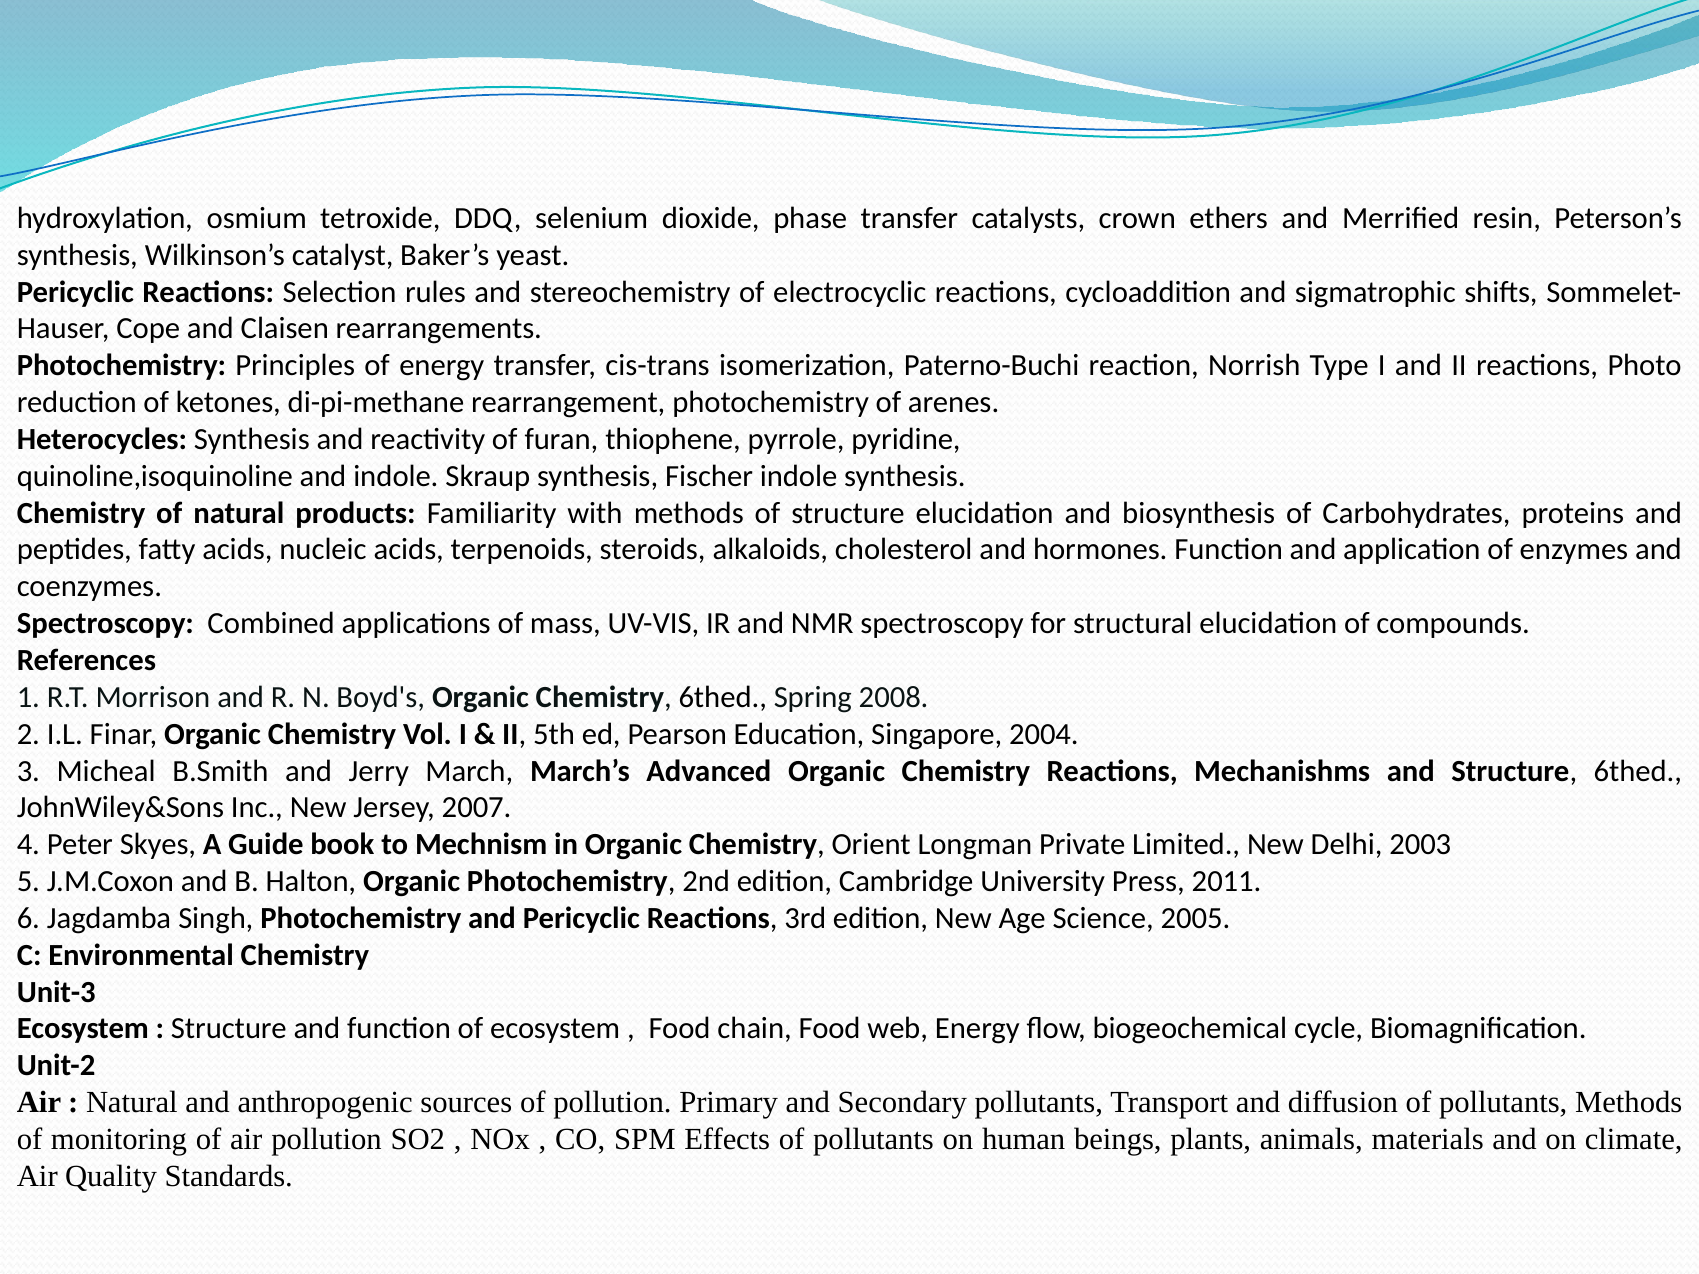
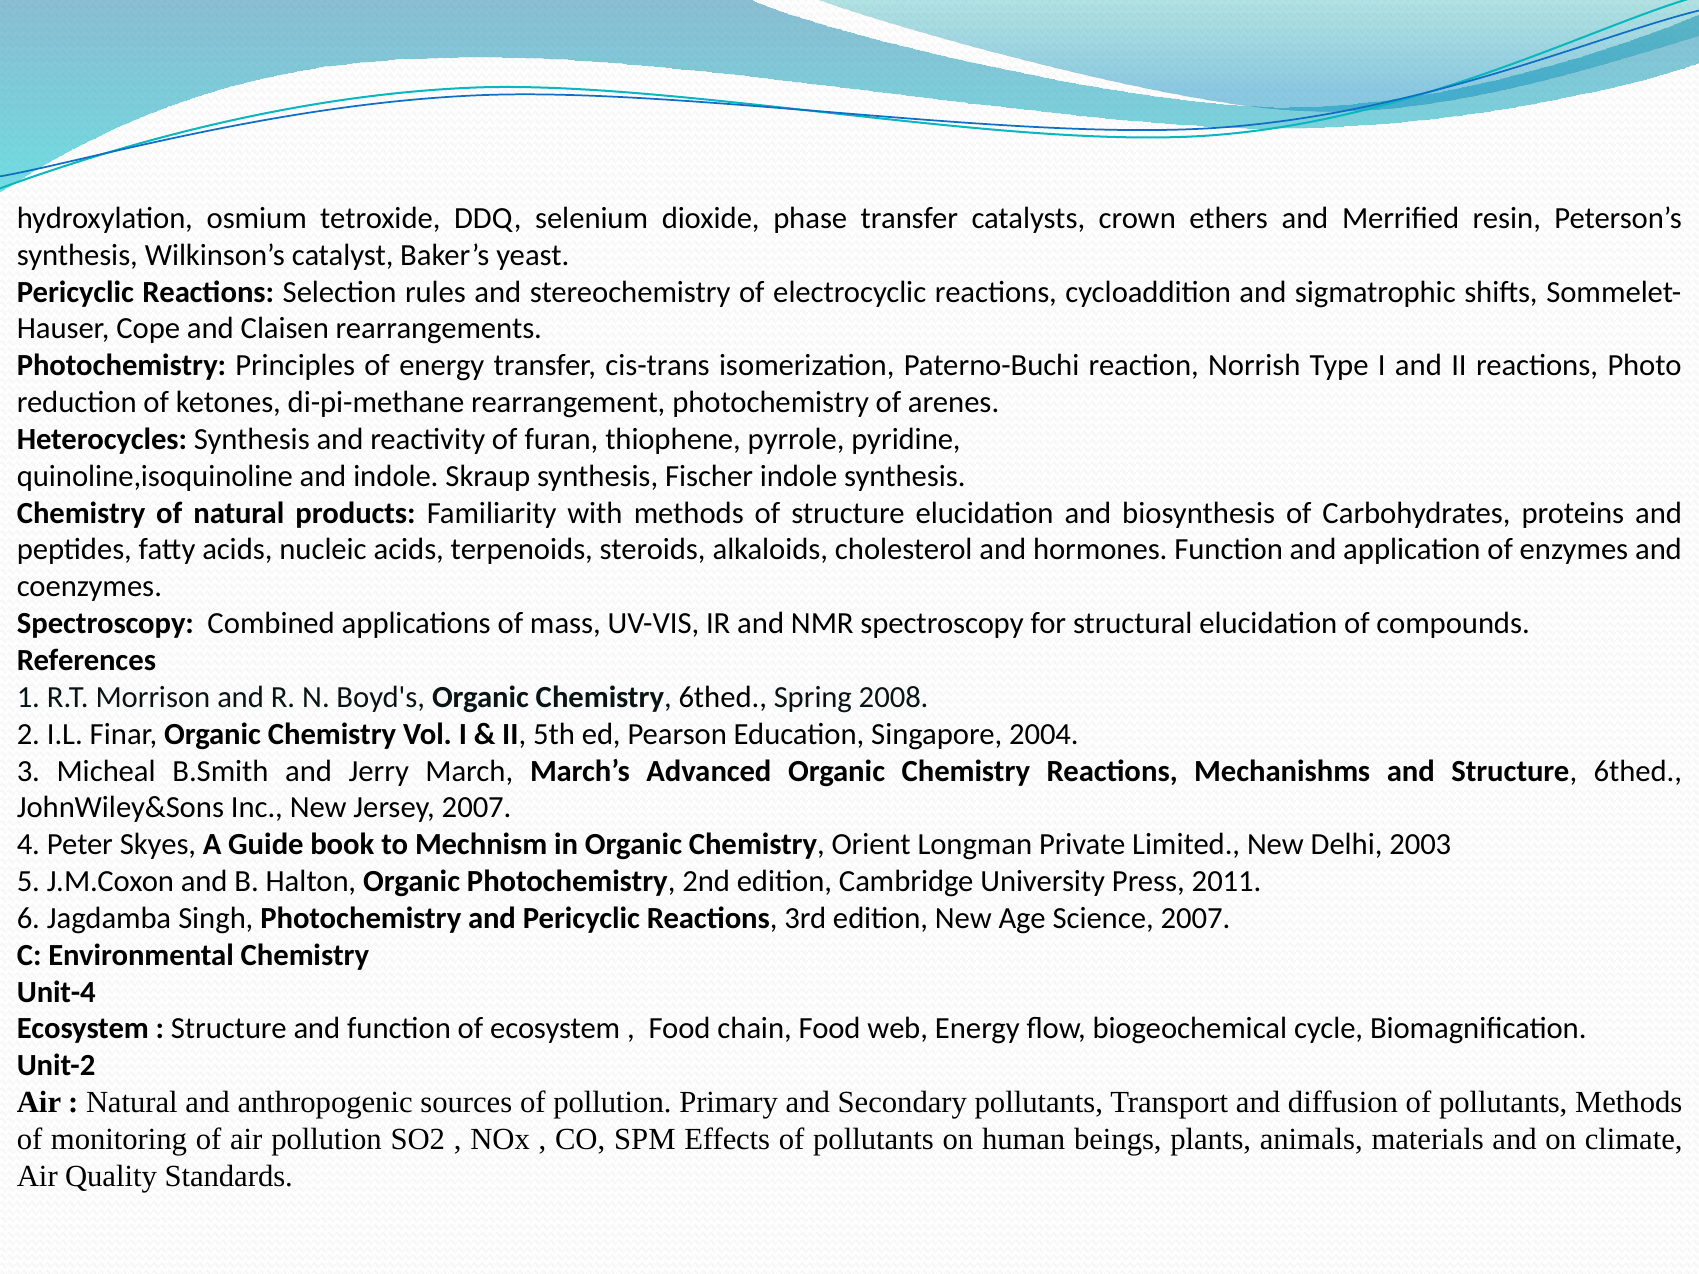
Science 2005: 2005 -> 2007
Unit-3: Unit-3 -> Unit-4
